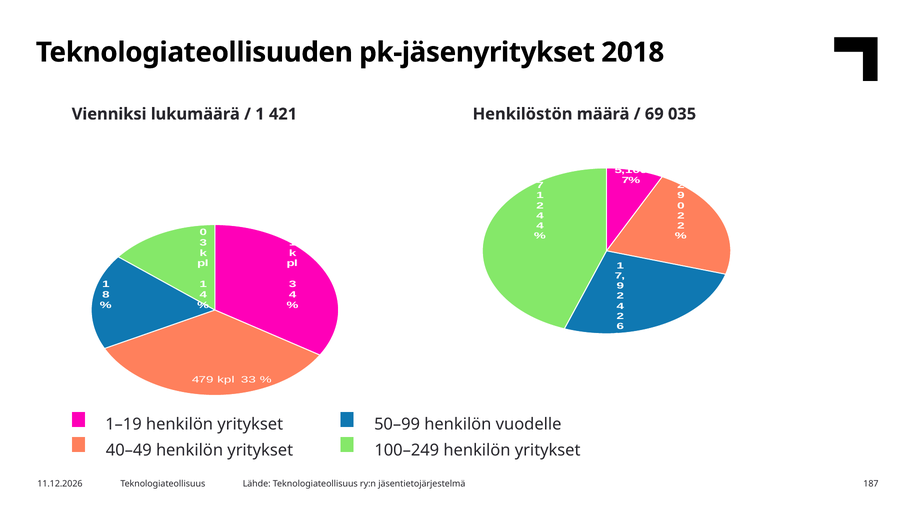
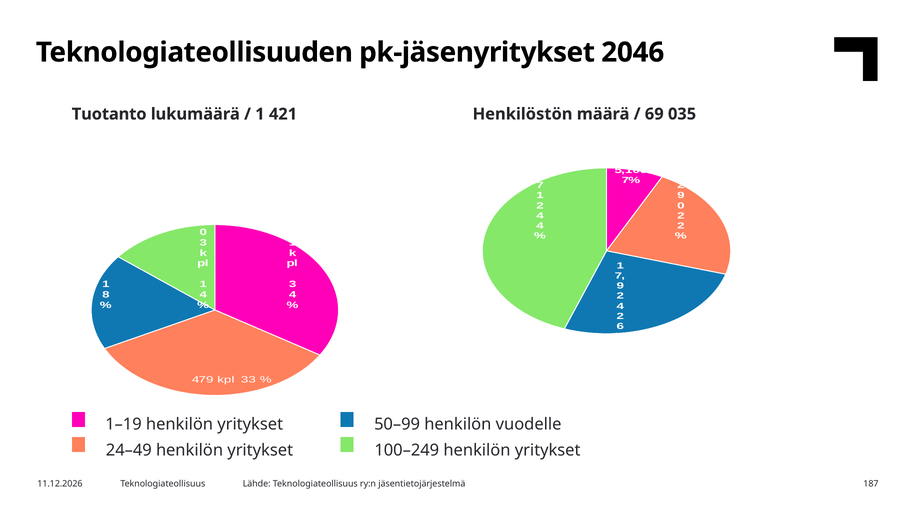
2018: 2018 -> 2046
Vienniksi: Vienniksi -> Tuotanto
40–49: 40–49 -> 24–49
